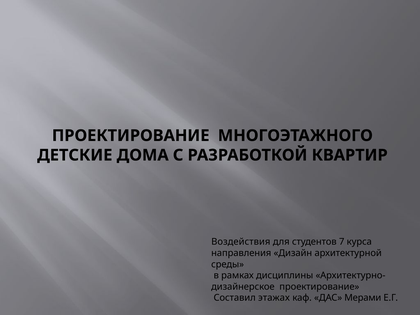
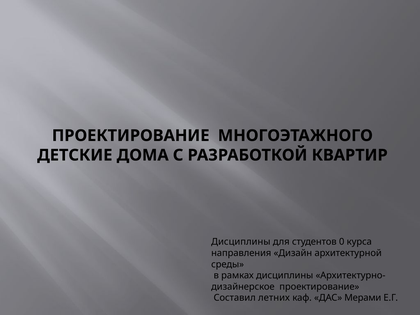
Воздействия at (241, 242): Воздействия -> Дисциплины
7: 7 -> 0
этажах: этажах -> летних
